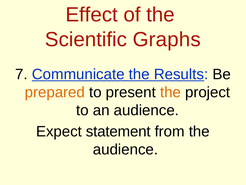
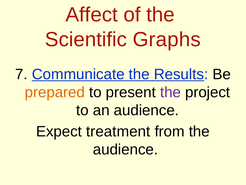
Effect: Effect -> Affect
the at (170, 92) colour: orange -> purple
statement: statement -> treatment
